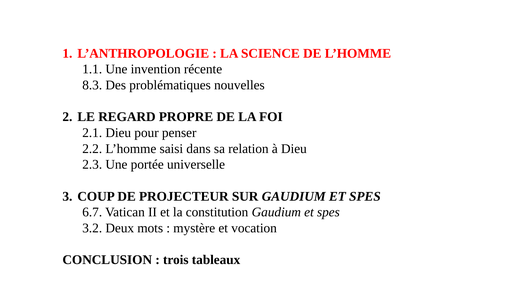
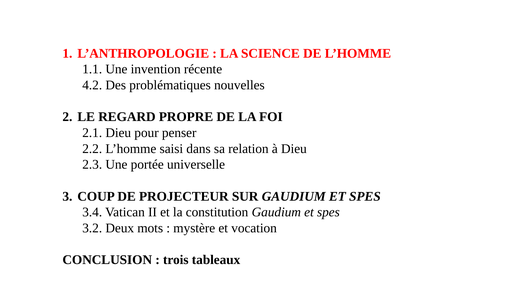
8.3: 8.3 -> 4.2
6.7: 6.7 -> 3.4
